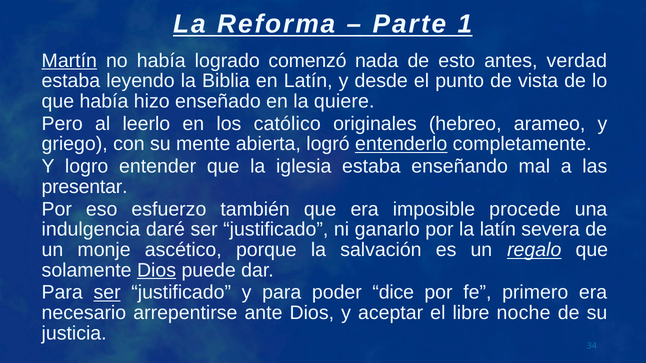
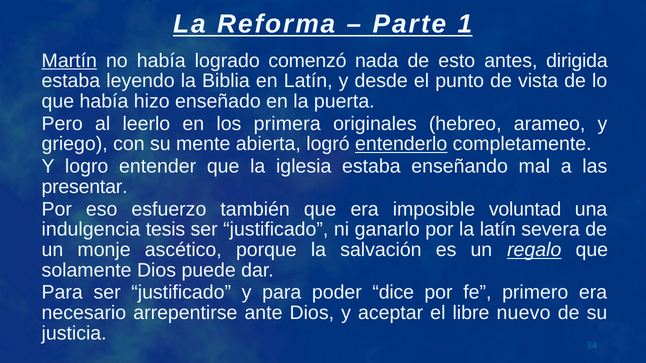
verdad: verdad -> dirigida
quiere: quiere -> puerta
católico: católico -> primera
procede: procede -> voluntad
daré: daré -> tesis
Dios at (157, 270) underline: present -> none
ser at (107, 293) underline: present -> none
noche: noche -> nuevo
